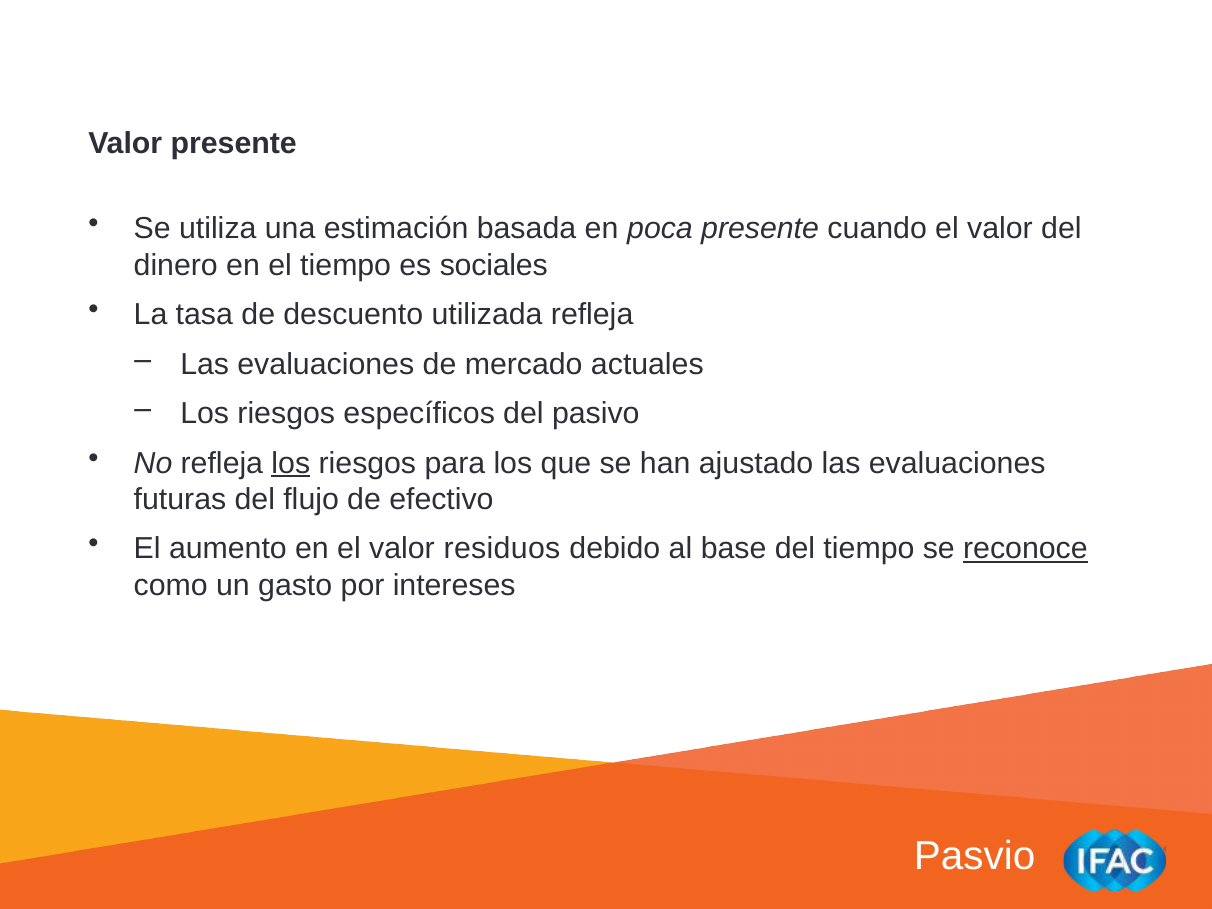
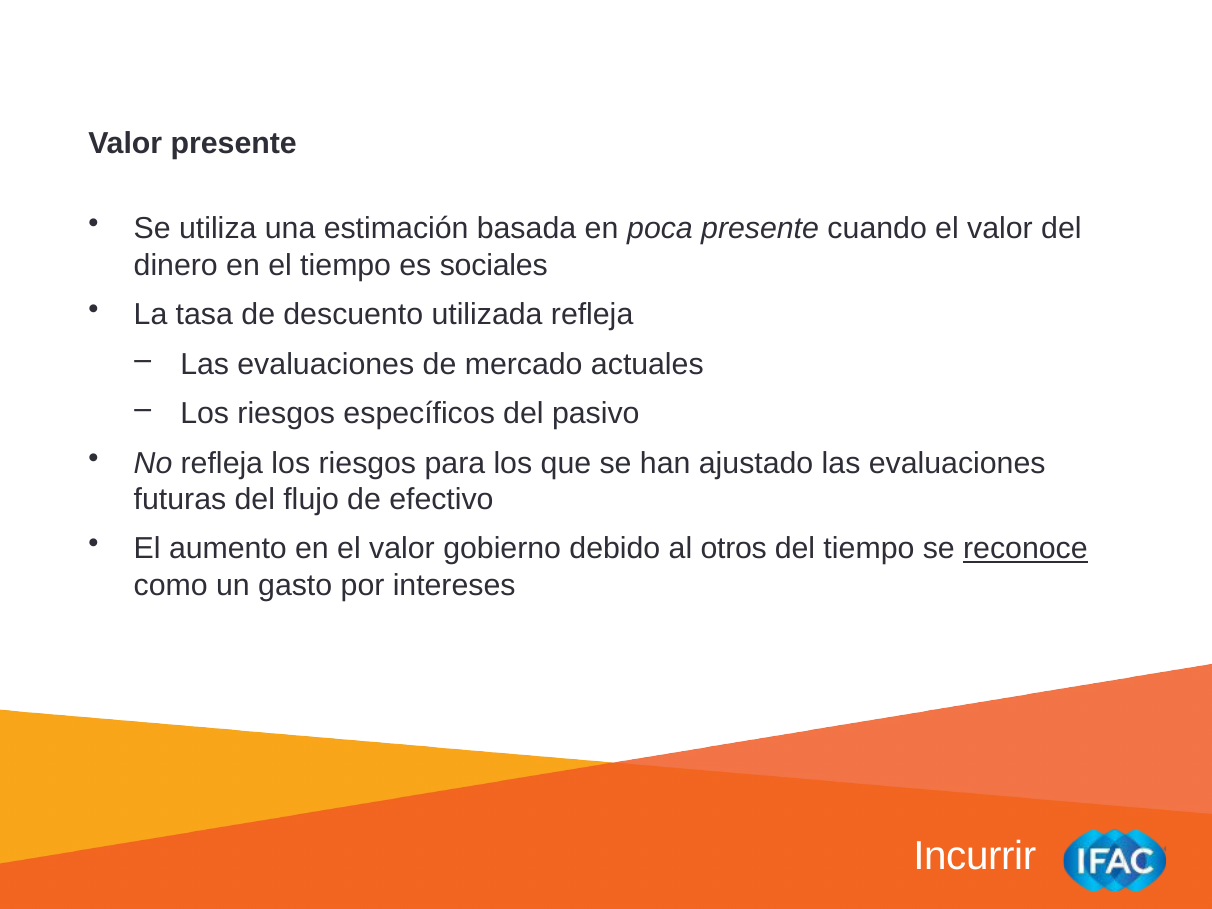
los at (291, 463) underline: present -> none
residuos: residuos -> gobierno
base: base -> otros
Pasvio: Pasvio -> Incurrir
